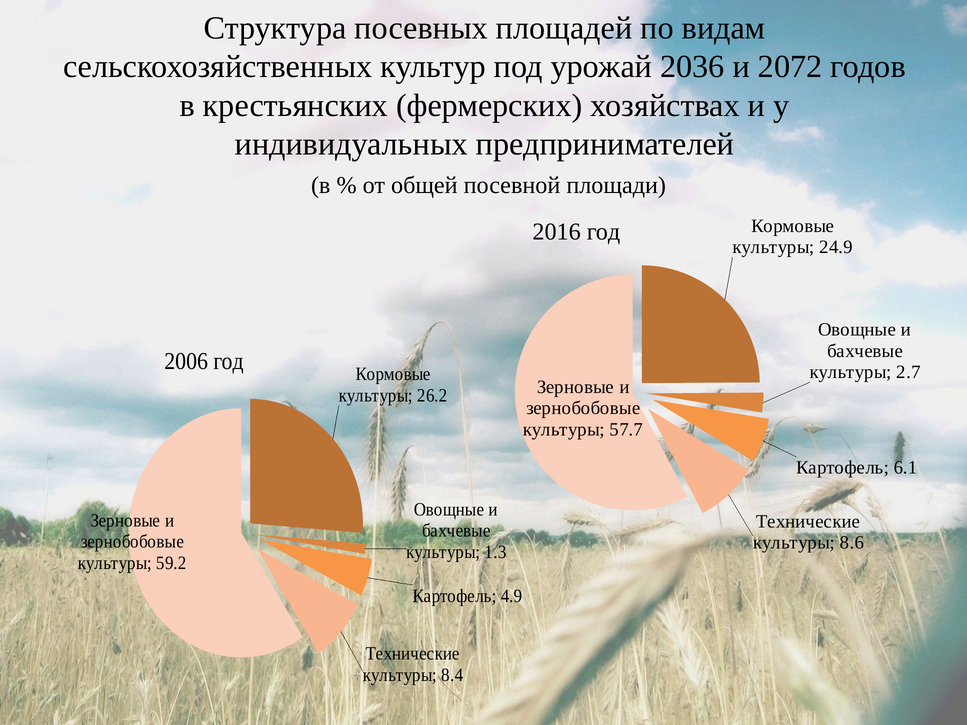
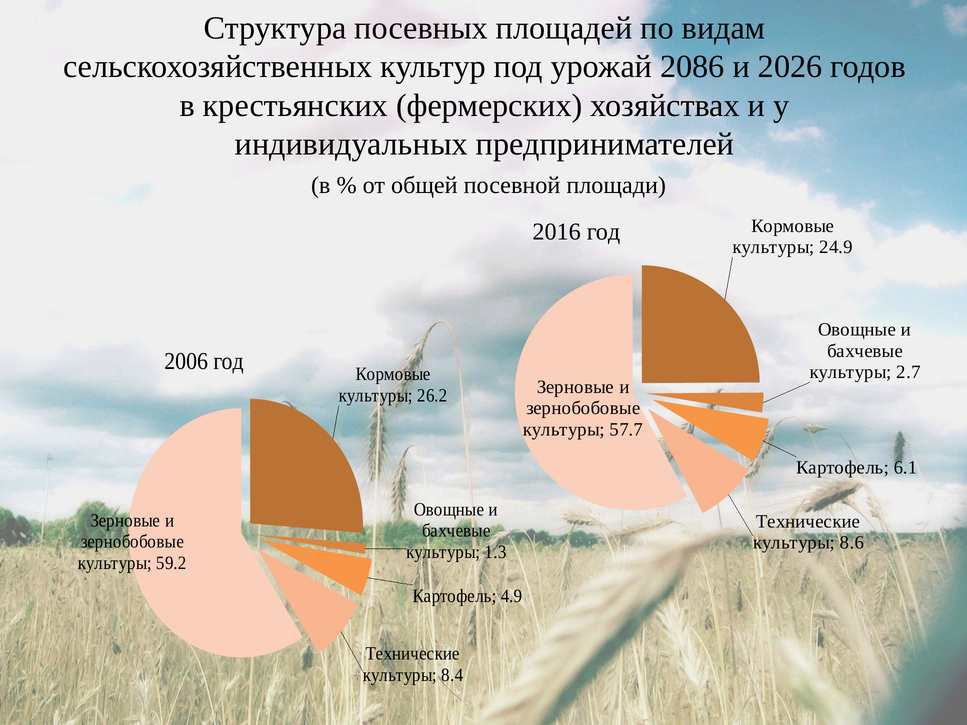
2036: 2036 -> 2086
2072: 2072 -> 2026
